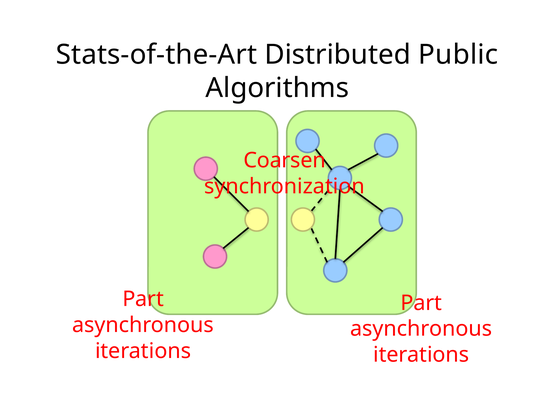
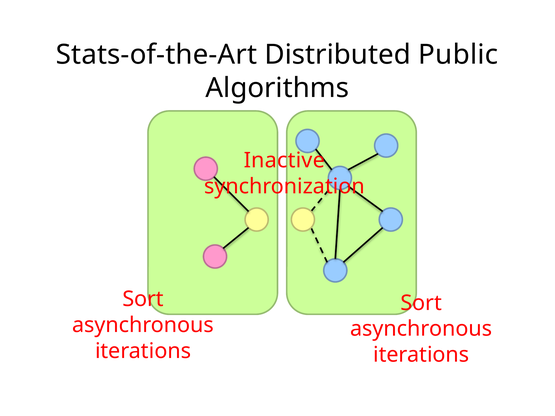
Coarsen: Coarsen -> Inactive
Part at (143, 299): Part -> Sort
Part at (421, 303): Part -> Sort
